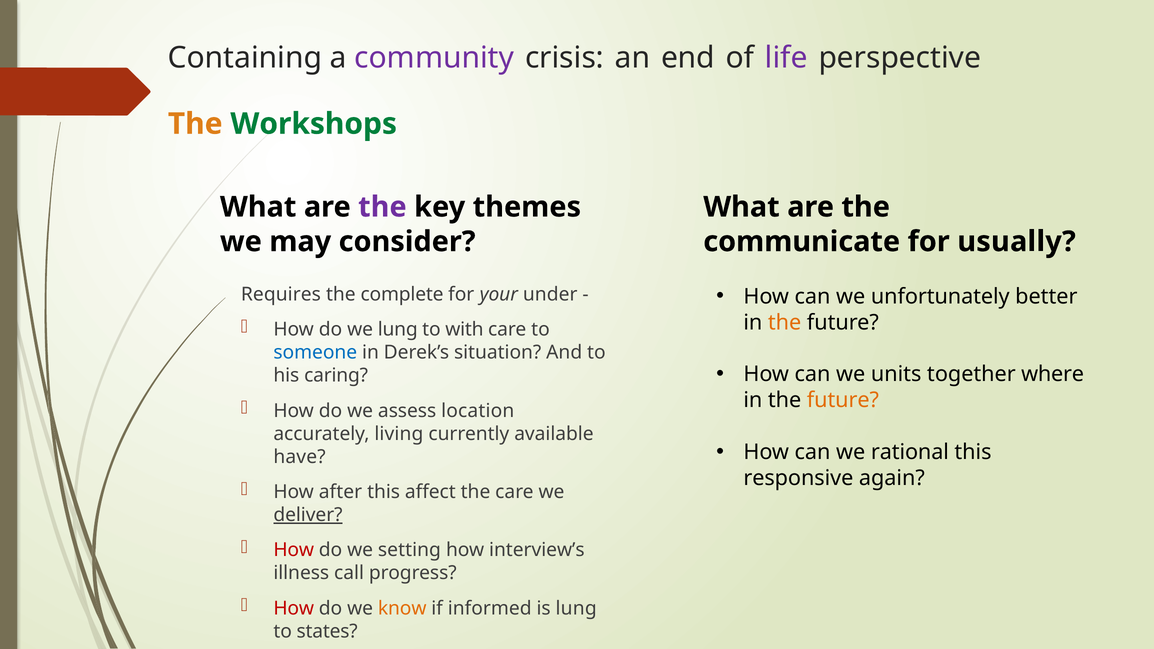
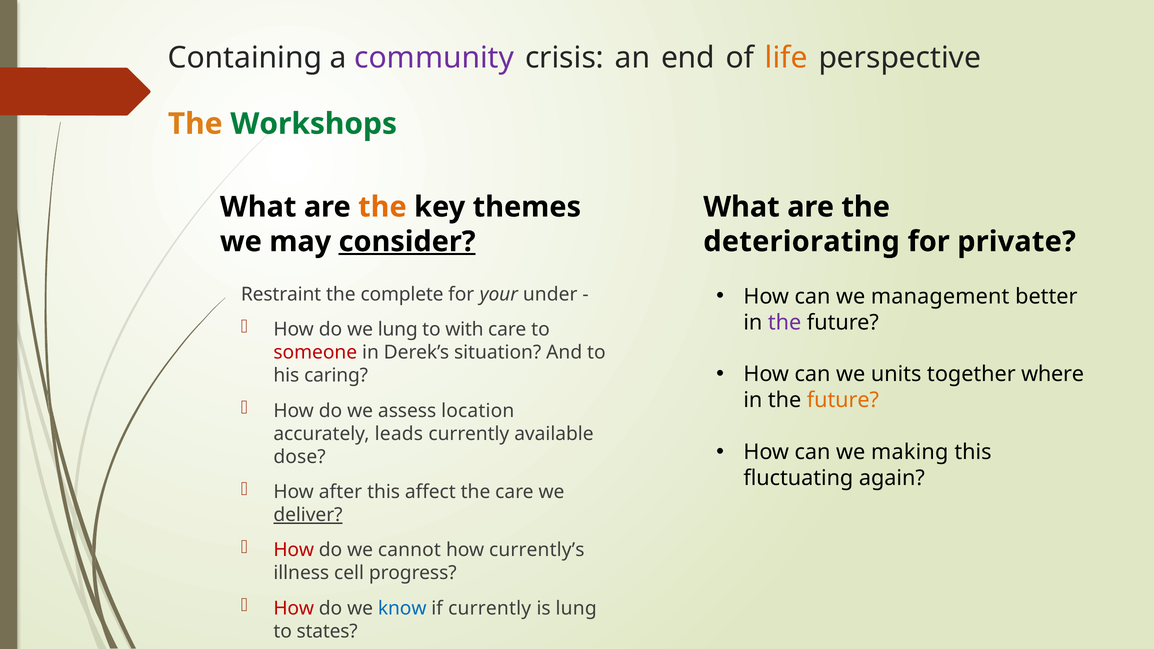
life colour: purple -> orange
the at (382, 207) colour: purple -> orange
consider underline: none -> present
communicate: communicate -> deteriorating
usually: usually -> private
unfortunately: unfortunately -> management
Requires: Requires -> Restraint
the at (785, 322) colour: orange -> purple
someone colour: blue -> red
living: living -> leads
rational: rational -> making
have: have -> dose
responsive: responsive -> fluctuating
setting: setting -> cannot
interview’s: interview’s -> currently’s
call: call -> cell
know colour: orange -> blue
if informed: informed -> currently
